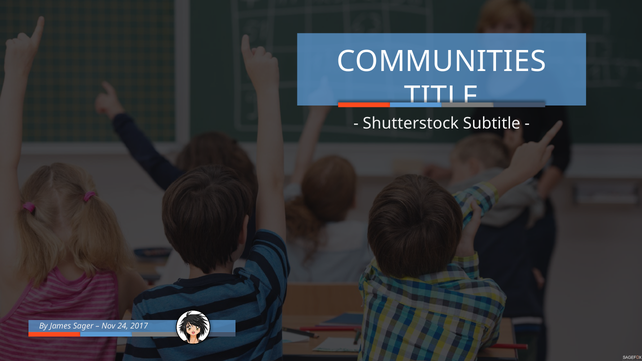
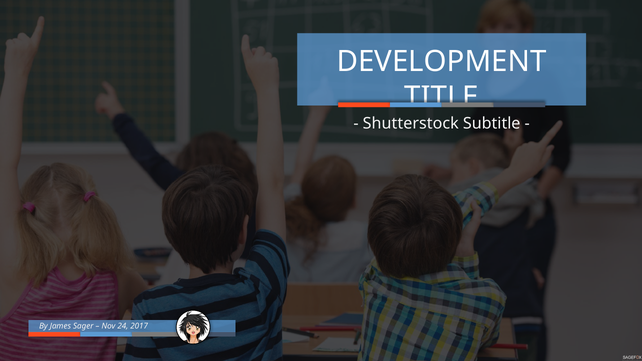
COMMUNITIES: COMMUNITIES -> DEVELOPMENT
